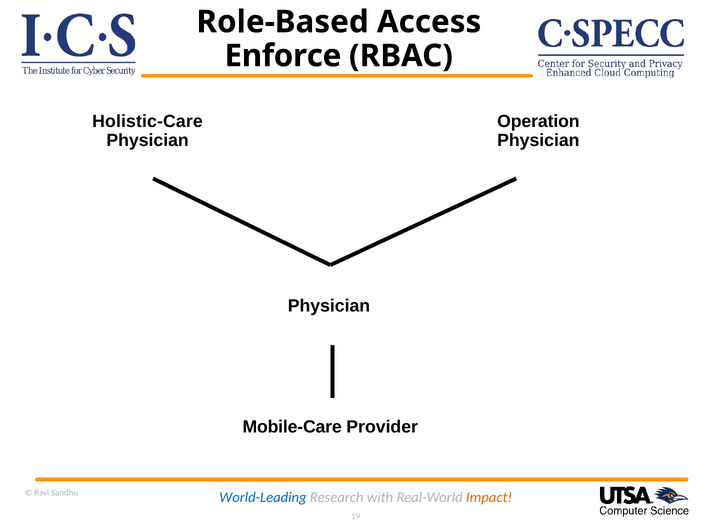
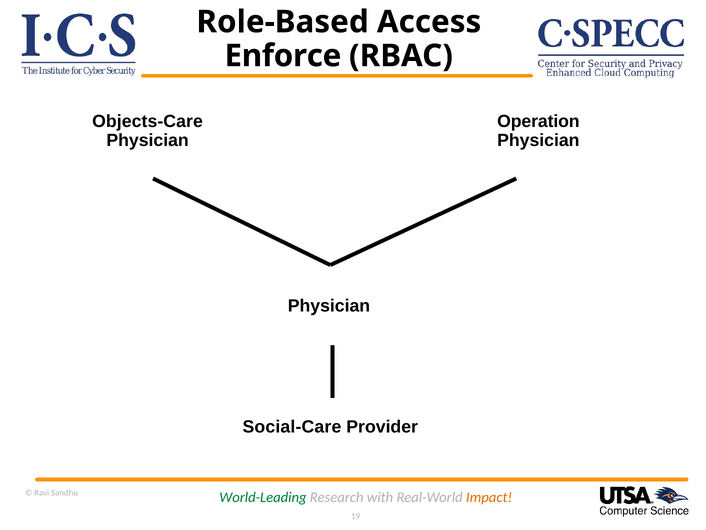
Holistic-Care: Holistic-Care -> Objects-Care
Mobile-Care: Mobile-Care -> Social-Care
World-Leading colour: blue -> green
